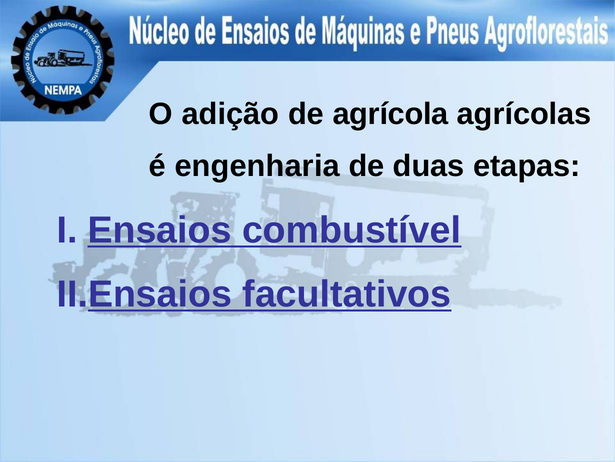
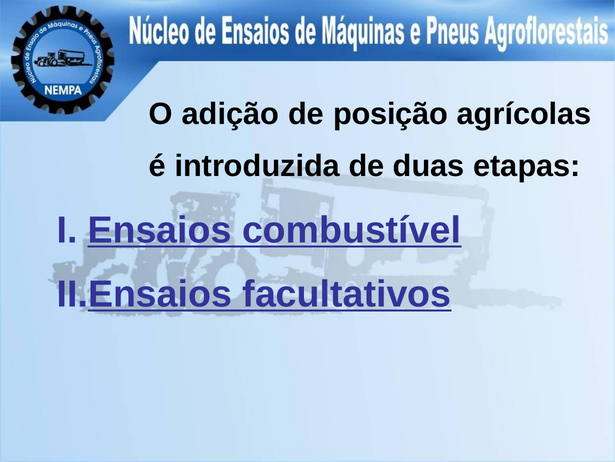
agrícola: agrícola -> posição
engenharia: engenharia -> introduzida
